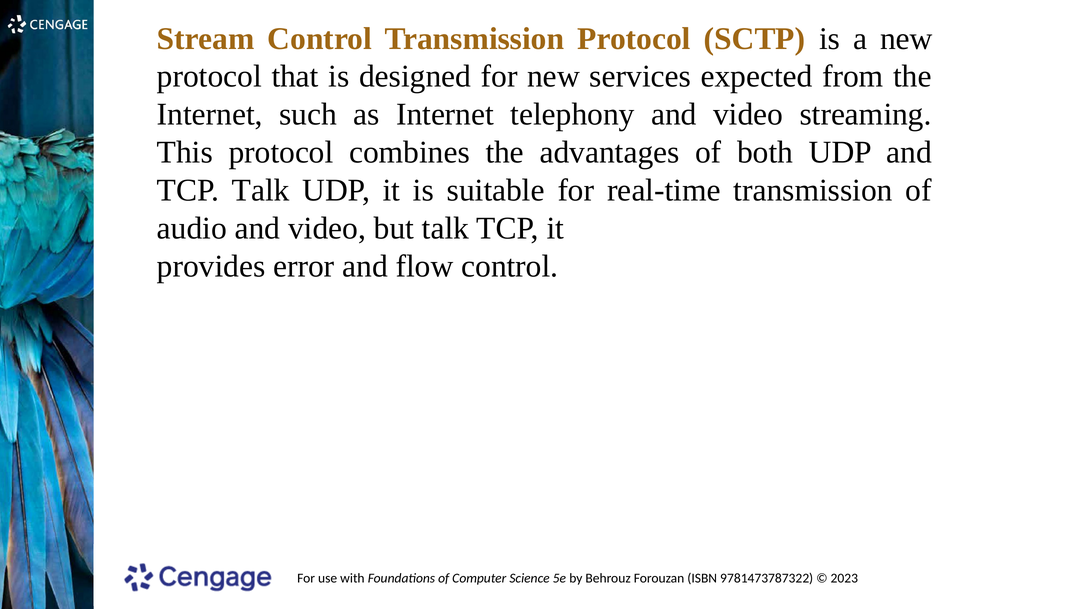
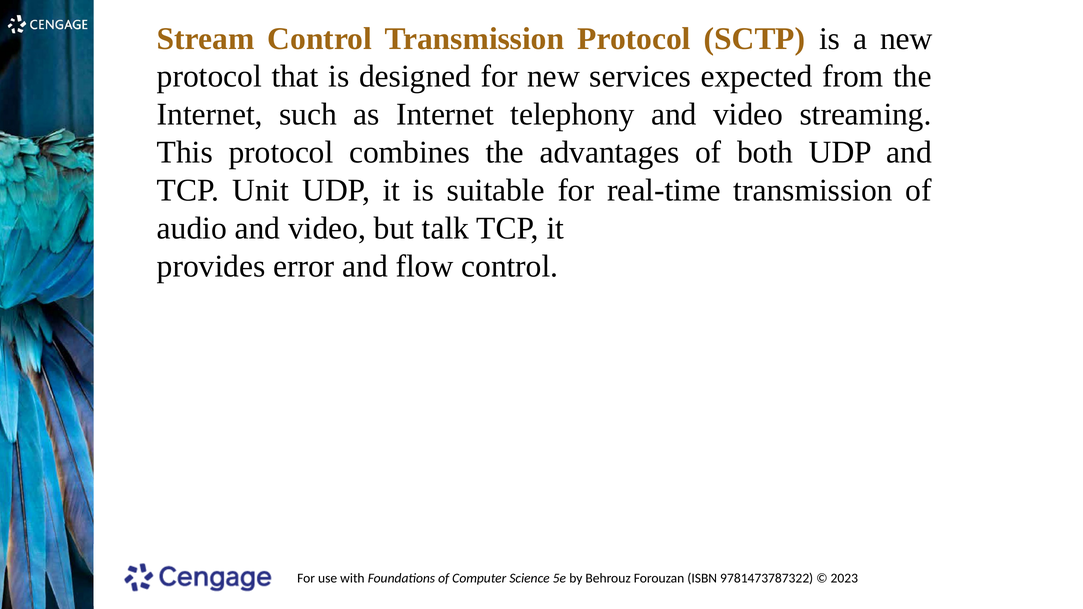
TCP Talk: Talk -> Unit
